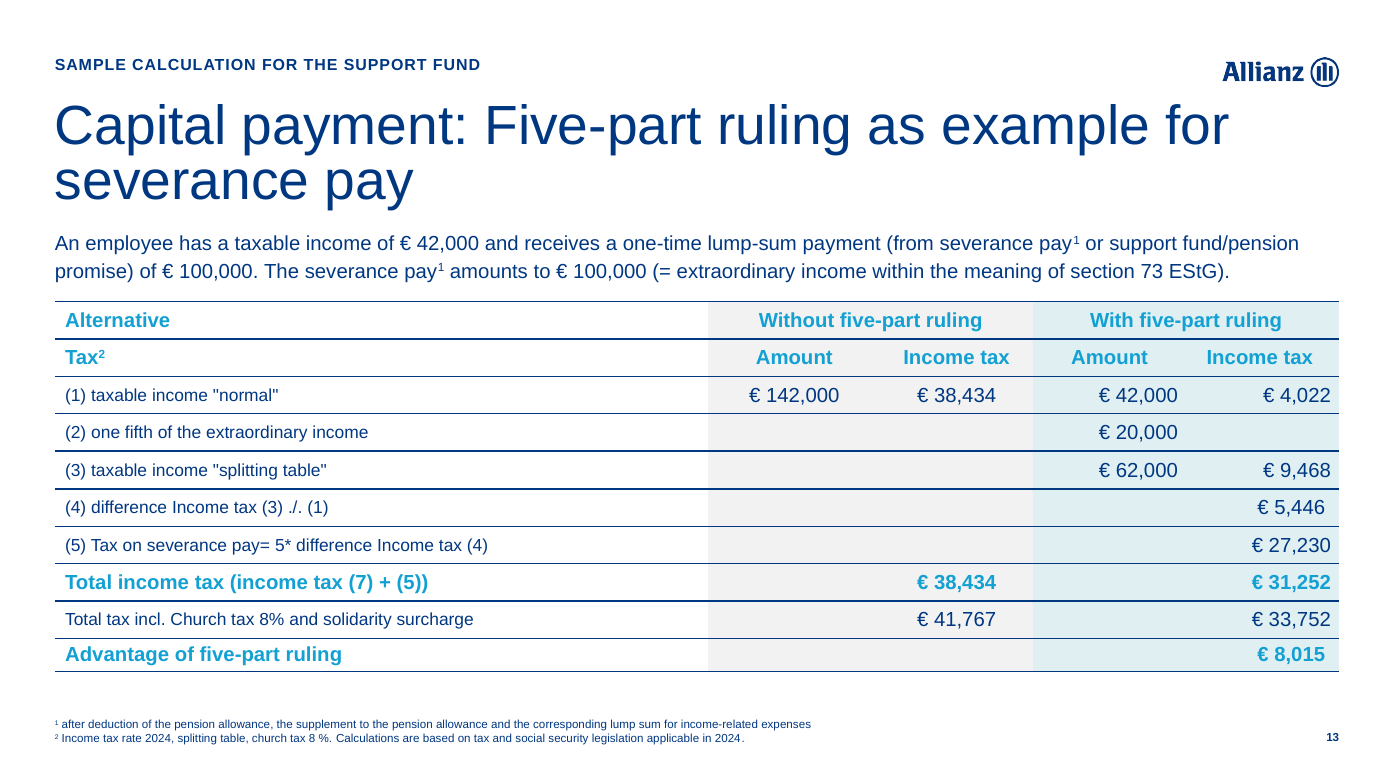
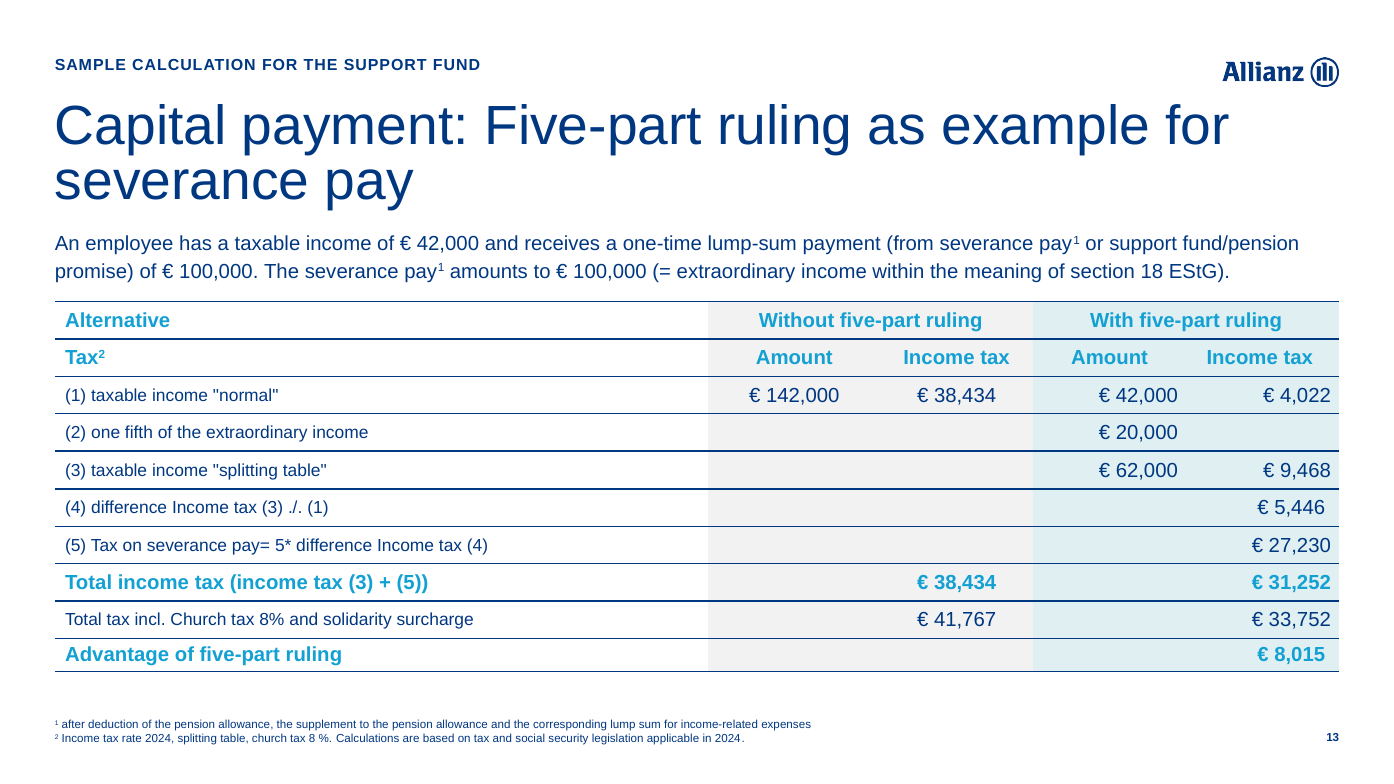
73: 73 -> 18
tax income tax 7: 7 -> 3
